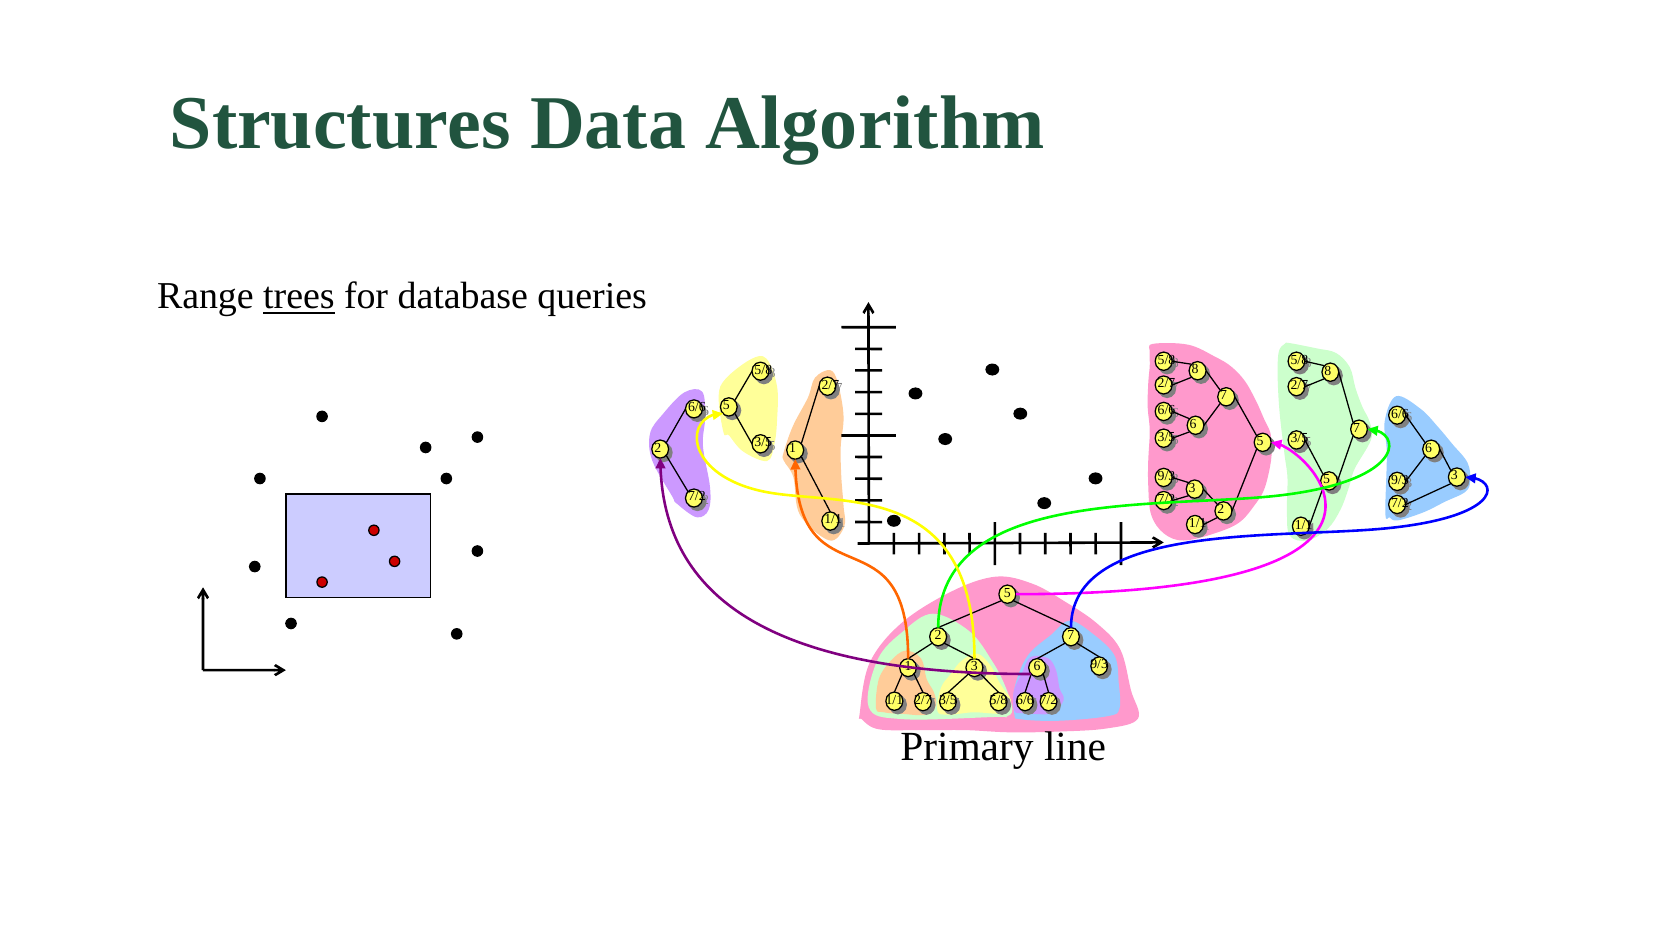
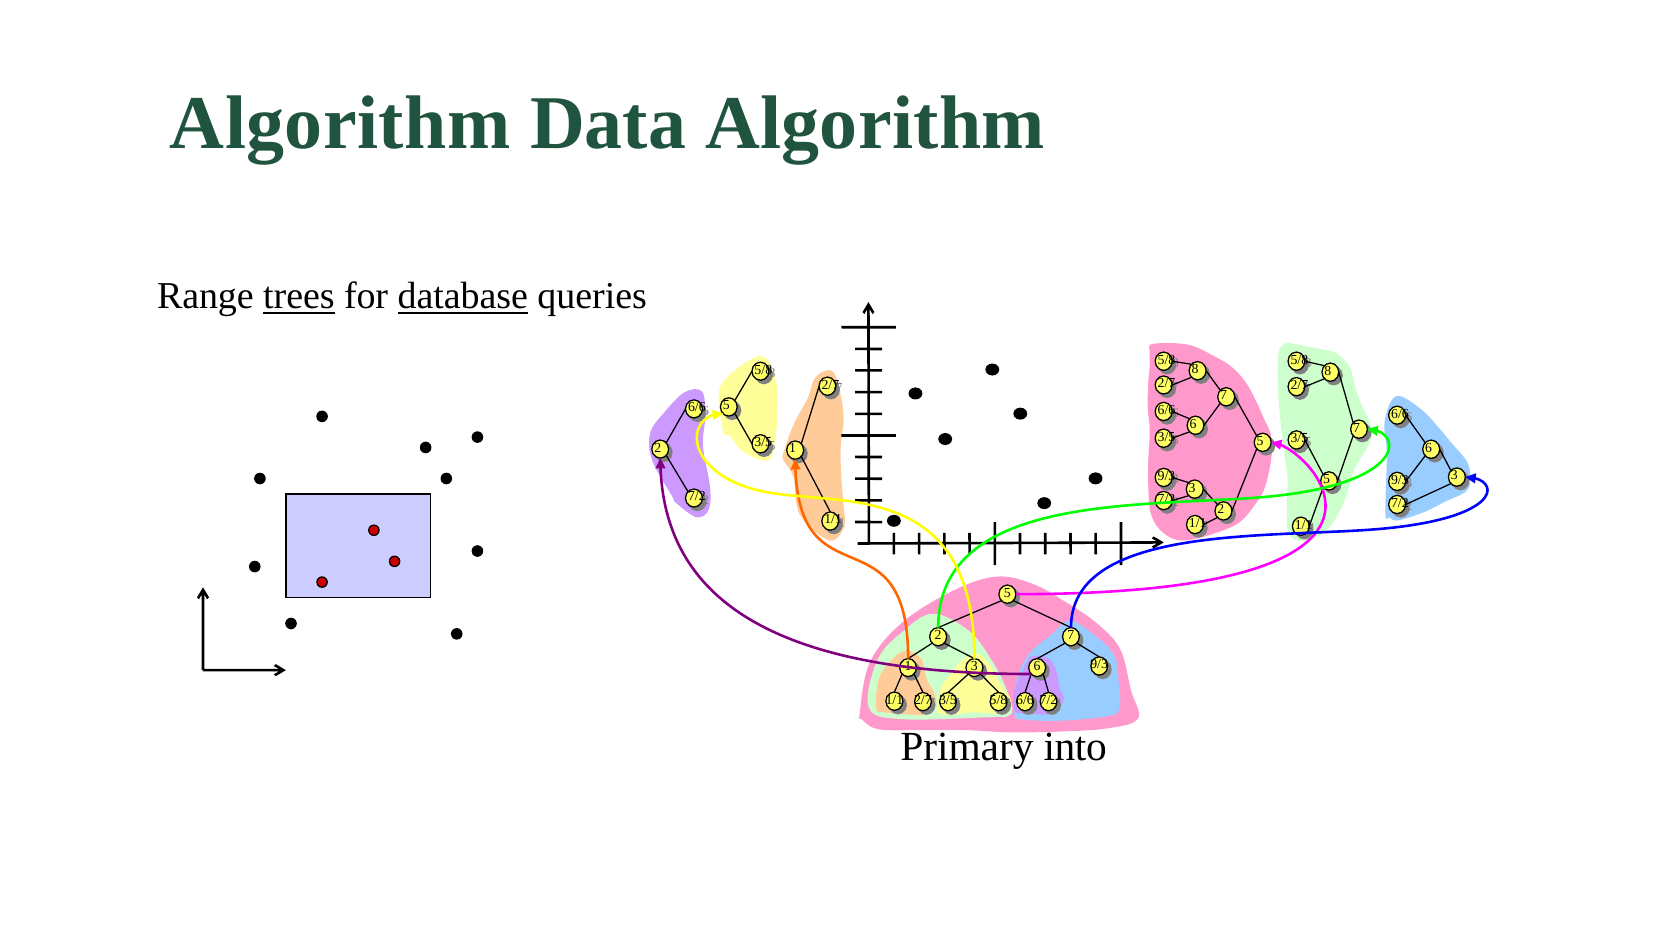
Structures at (340, 123): Structures -> Algorithm
database underline: none -> present
line: line -> into
